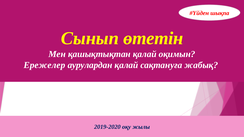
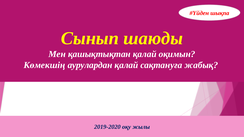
өтетін: өтетін -> шаюды
Ережелер: Ережелер -> Көмекшің
